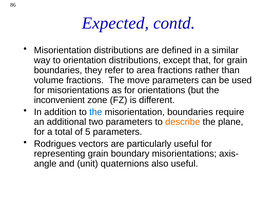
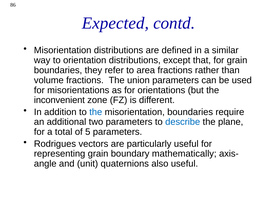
move: move -> union
describe colour: orange -> blue
boundary misorientations: misorientations -> mathematically
